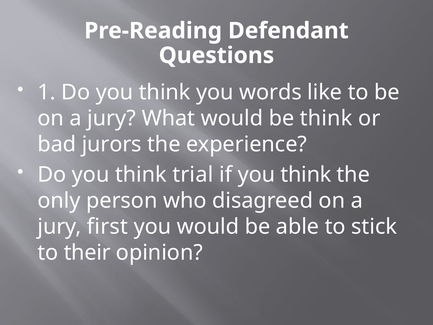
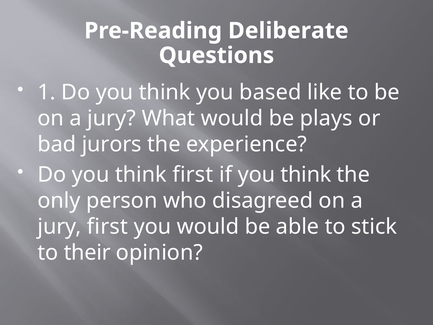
Defendant: Defendant -> Deliberate
words: words -> based
be think: think -> plays
think trial: trial -> first
